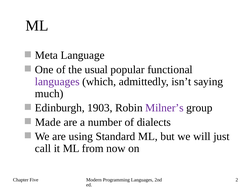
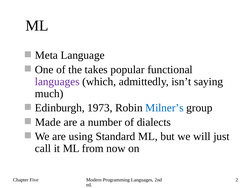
usual: usual -> takes
1903: 1903 -> 1973
Milner’s colour: purple -> blue
